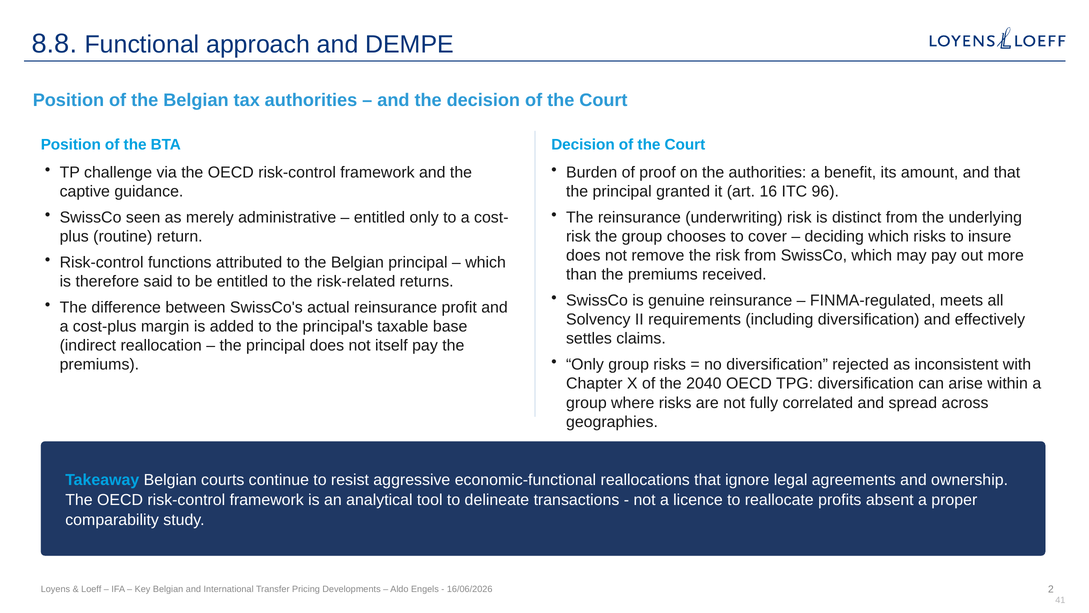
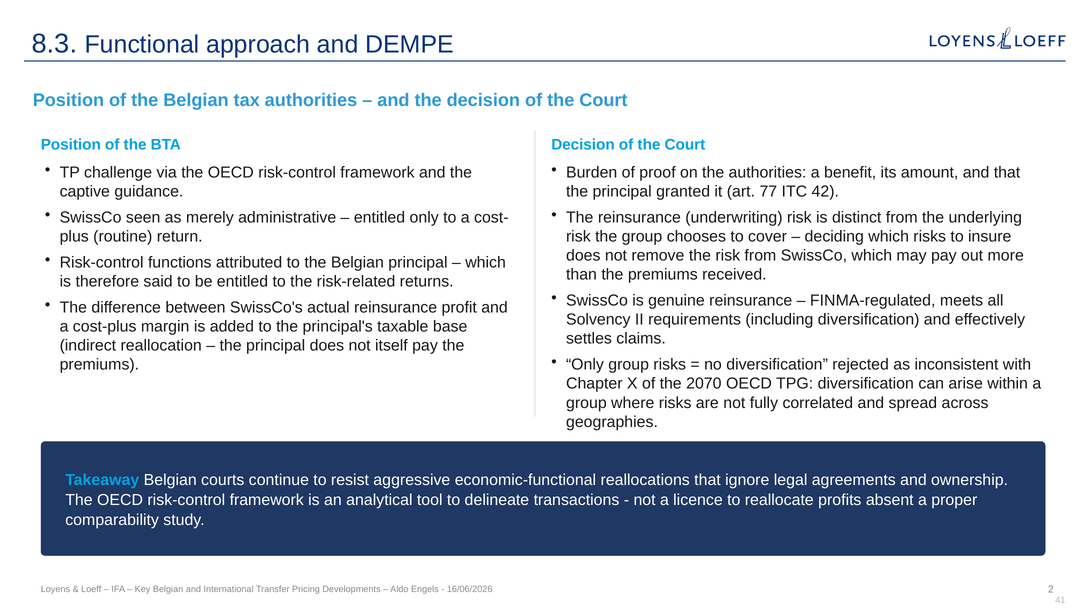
8.8: 8.8 -> 8.3
16: 16 -> 77
96: 96 -> 42
2040: 2040 -> 2070
